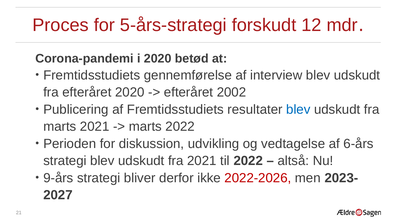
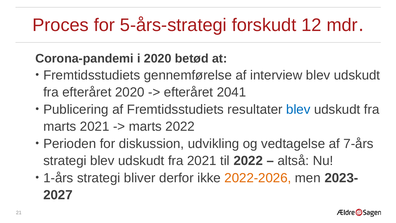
2002: 2002 -> 2041
6-års: 6-års -> 7-års
9-års: 9-års -> 1-års
2022-2026 colour: red -> orange
